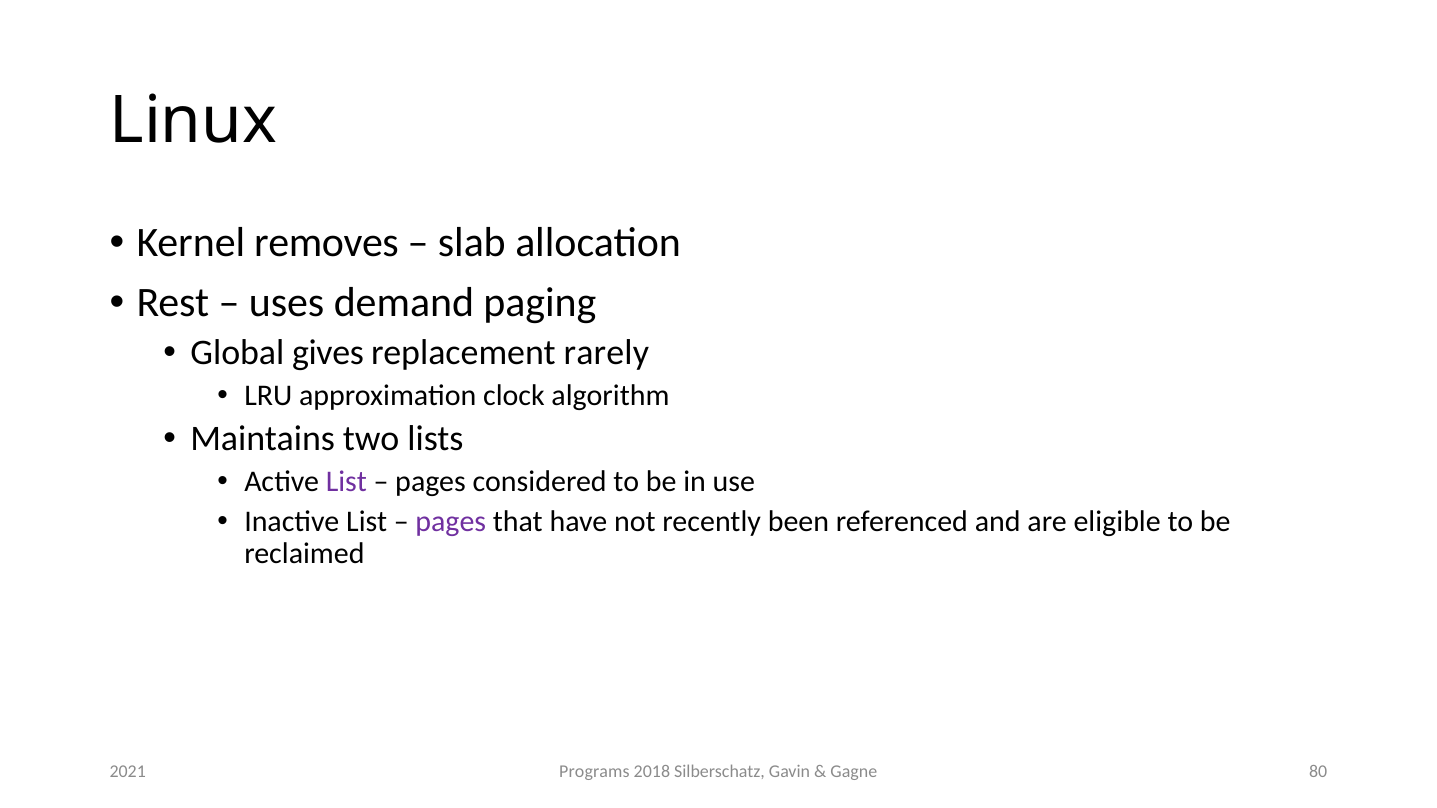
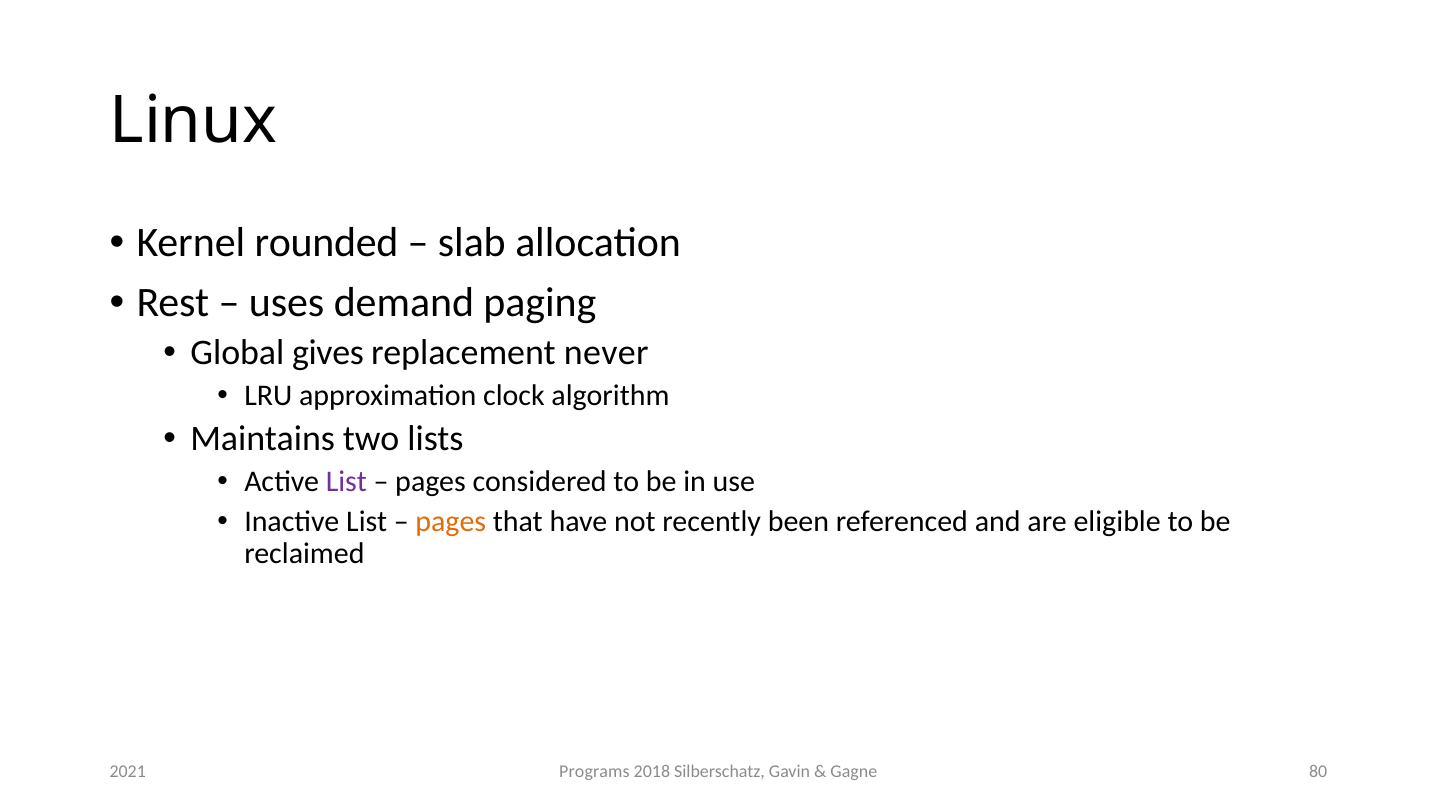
removes: removes -> rounded
rarely: rarely -> never
pages at (451, 522) colour: purple -> orange
